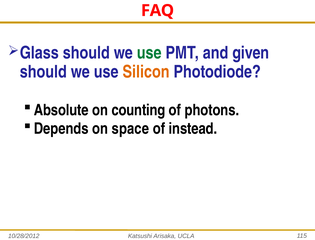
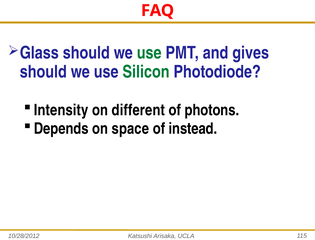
given: given -> gives
Silicon colour: orange -> green
Absolute: Absolute -> Intensity
counting: counting -> different
